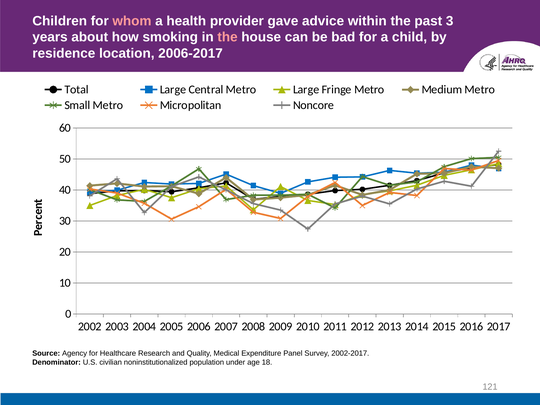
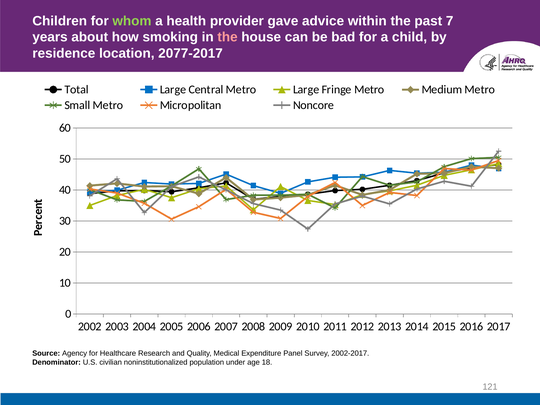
whom colour: pink -> light green
3: 3 -> 7
2006-2017: 2006-2017 -> 2077-2017
